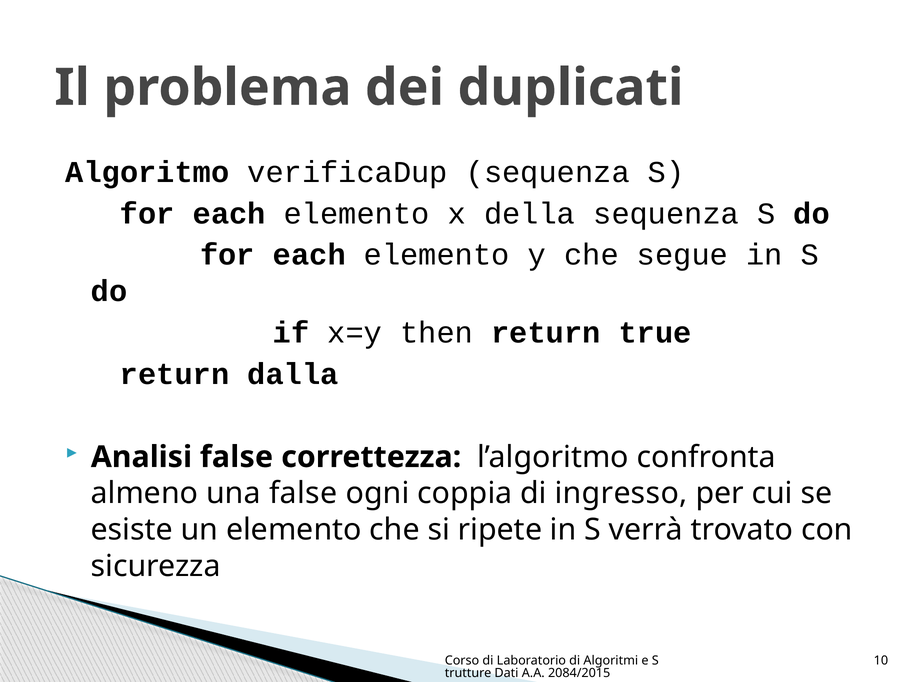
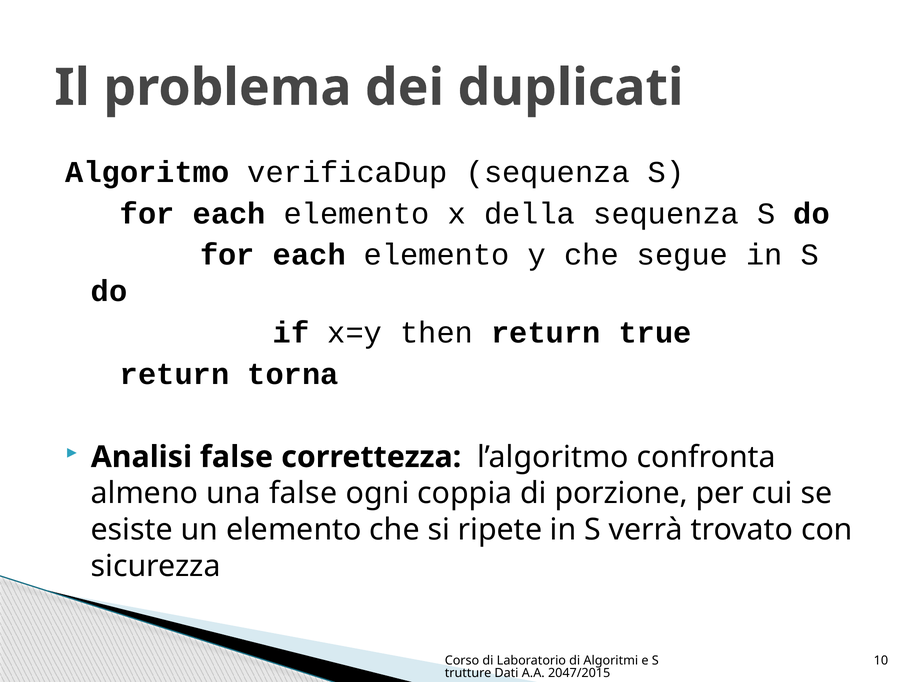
dalla: dalla -> torna
ingresso: ingresso -> porzione
2084/2015: 2084/2015 -> 2047/2015
